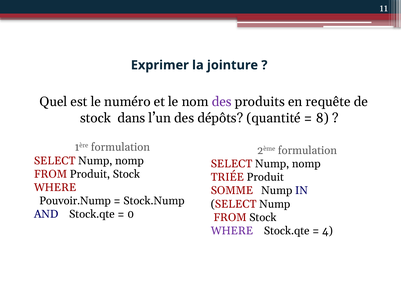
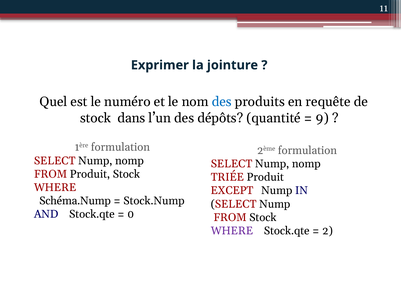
des at (222, 102) colour: purple -> blue
8: 8 -> 9
SOMME: SOMME -> EXCEPT
Pouvoir.Nump: Pouvoir.Nump -> Schéma.Nump
4: 4 -> 2
